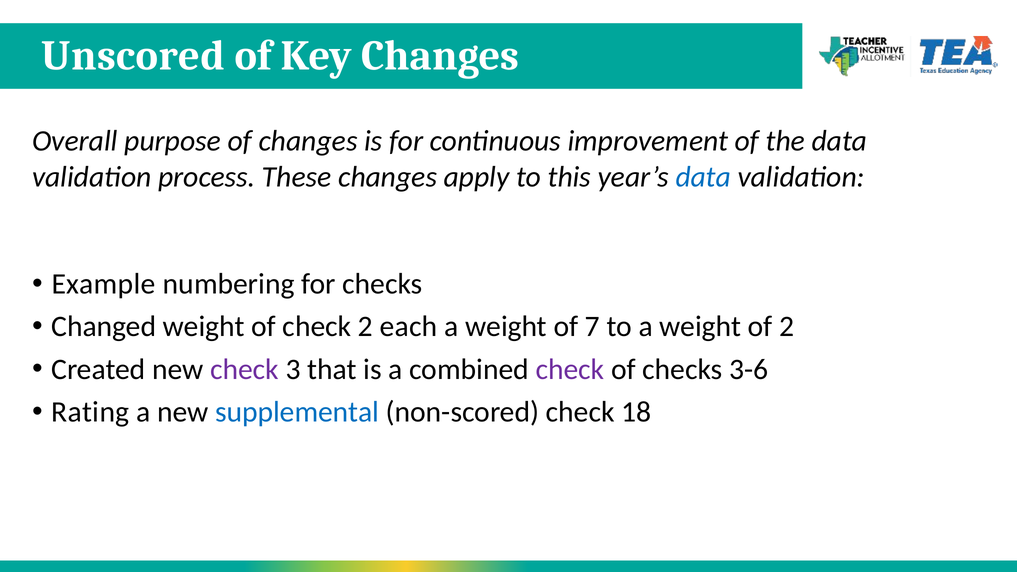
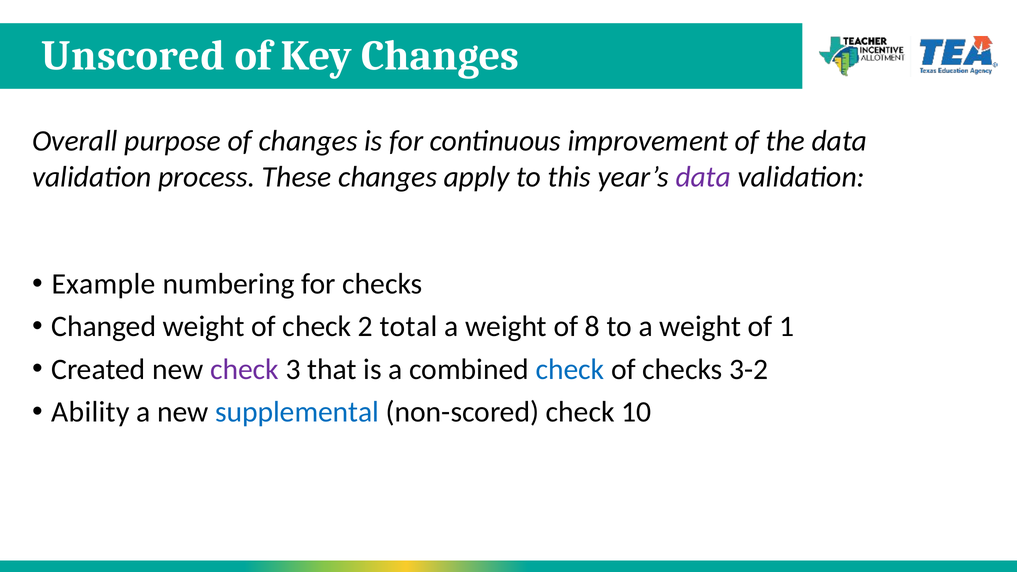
data at (703, 177) colour: blue -> purple
each: each -> total
7: 7 -> 8
of 2: 2 -> 1
check at (570, 369) colour: purple -> blue
3-6: 3-6 -> 3-2
Rating: Rating -> Ability
18: 18 -> 10
